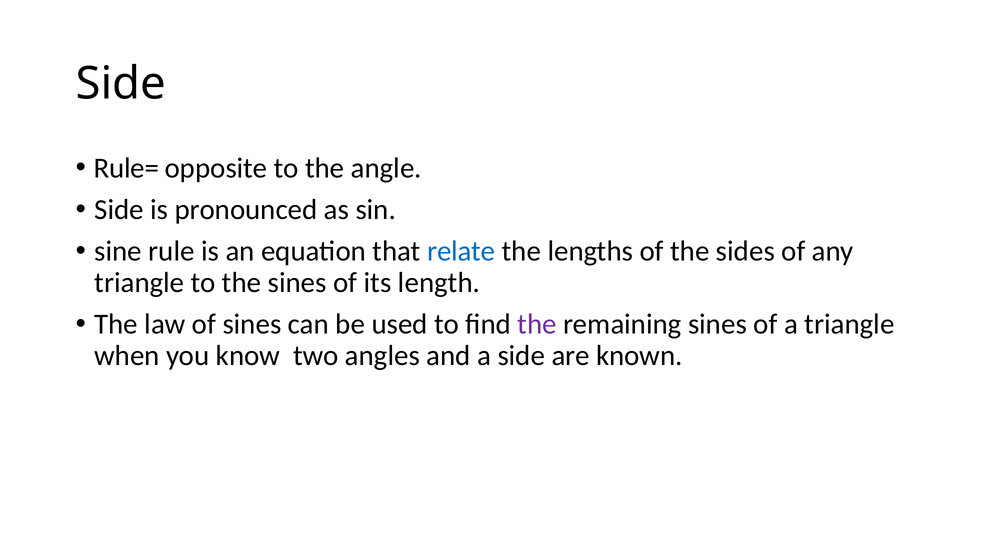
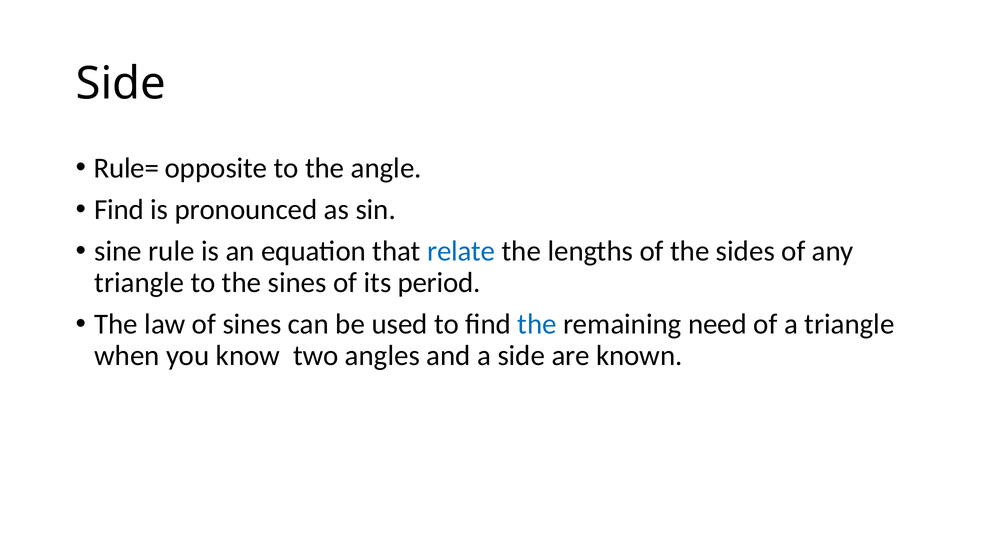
Side at (119, 210): Side -> Find
length: length -> period
the at (537, 324) colour: purple -> blue
remaining sines: sines -> need
